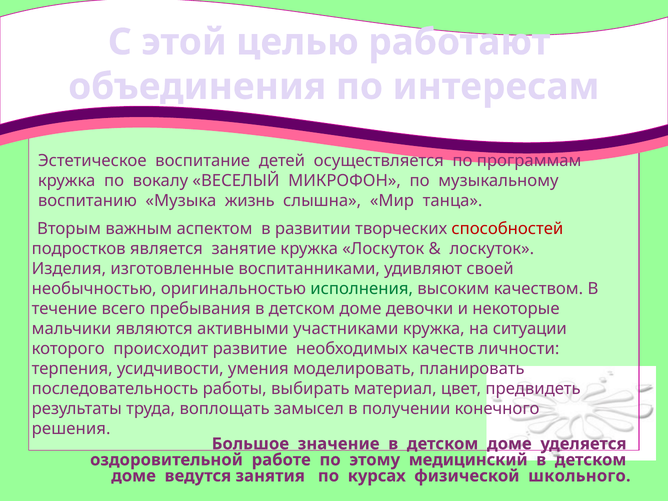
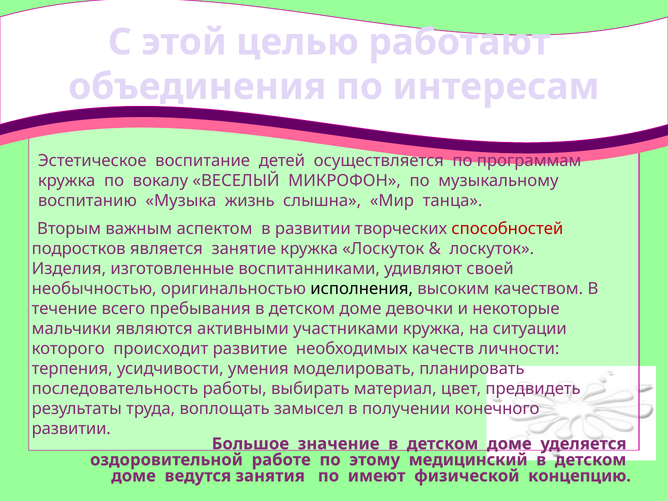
исполнения colour: green -> black
решения at (71, 429): решения -> развитии
курсах: курсах -> имеют
школьного: школьного -> концепцию
